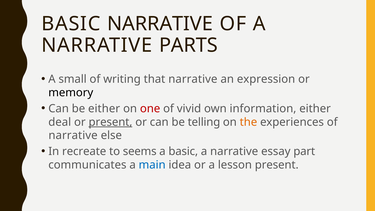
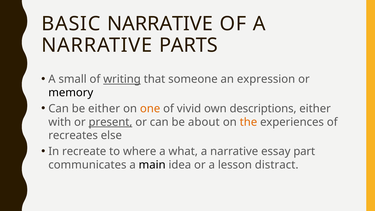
writing underline: none -> present
that narrative: narrative -> someone
one colour: red -> orange
information: information -> descriptions
deal: deal -> with
telling: telling -> about
narrative at (73, 135): narrative -> recreates
seems: seems -> where
a basic: basic -> what
main colour: blue -> black
lesson present: present -> distract
